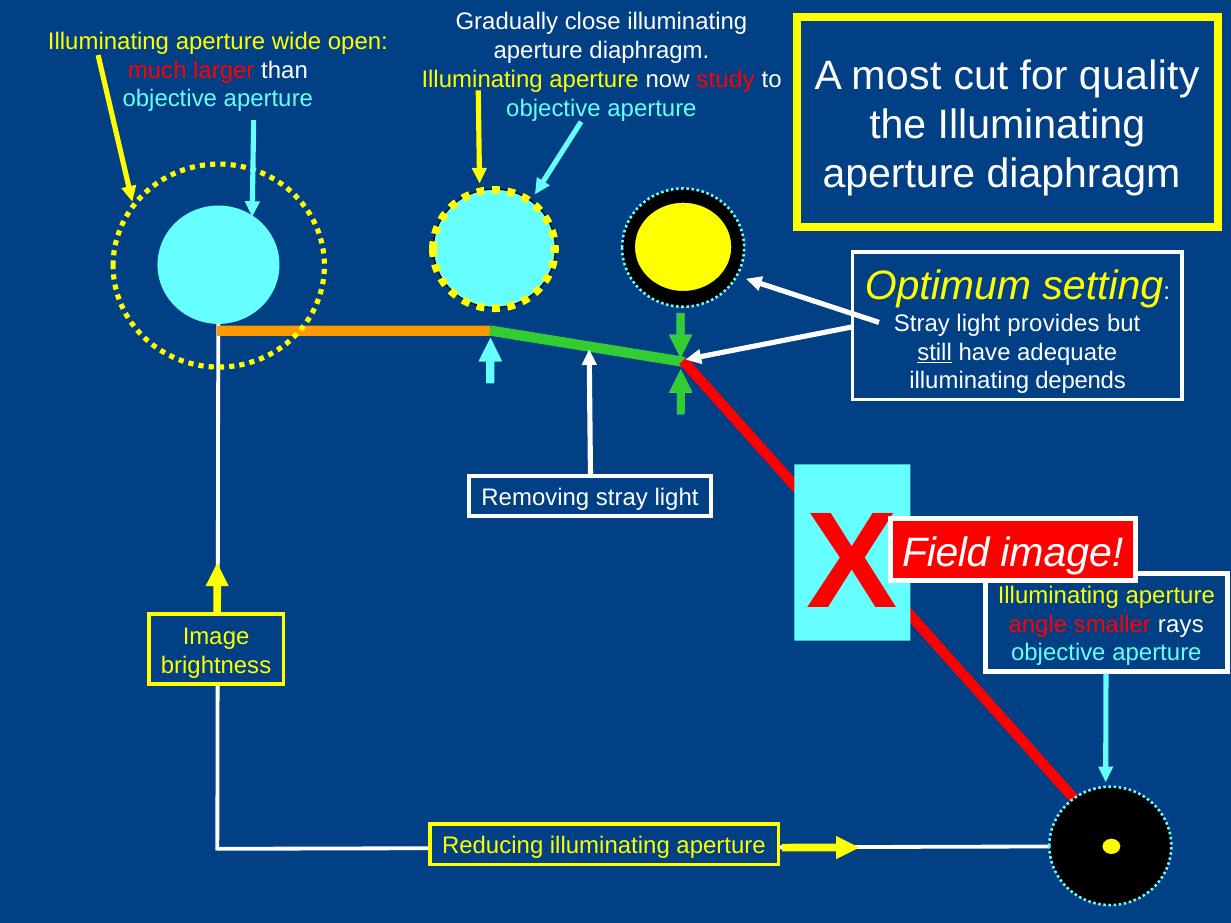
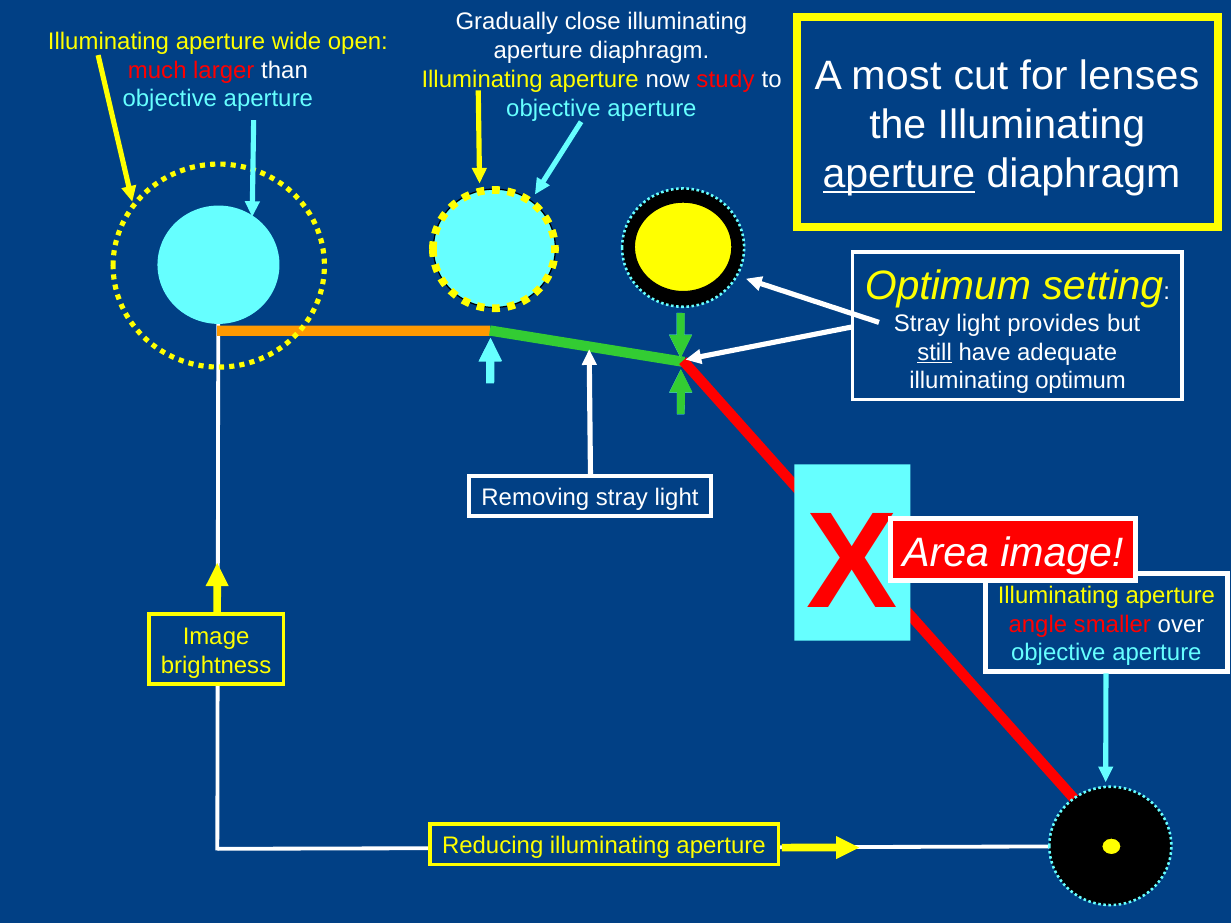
quality: quality -> lenses
aperture at (899, 174) underline: none -> present
illuminating depends: depends -> optimum
Field: Field -> Area
rays: rays -> over
